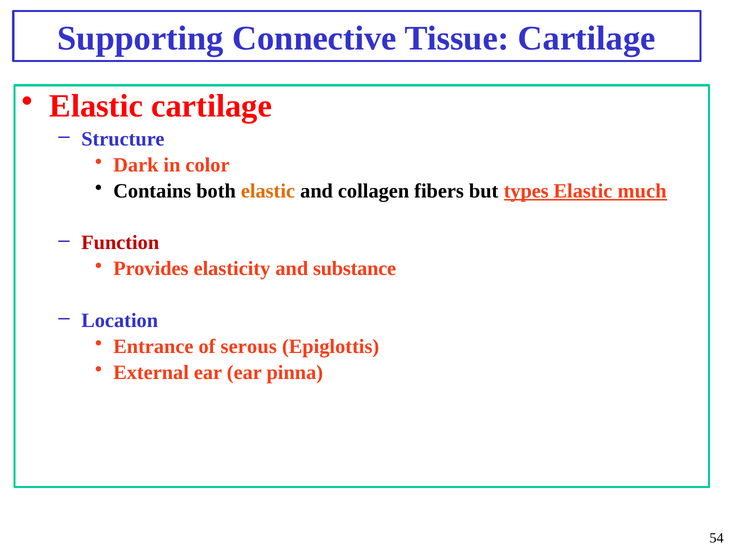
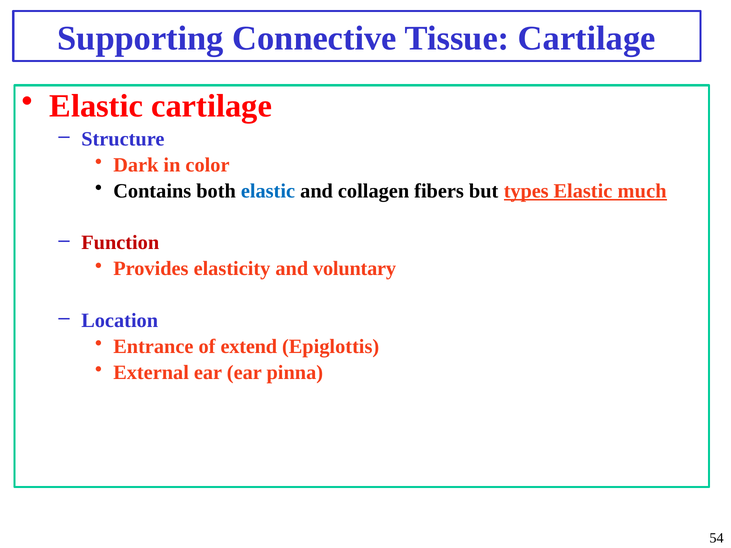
elastic at (268, 191) colour: orange -> blue
substance: substance -> voluntary
serous: serous -> extend
